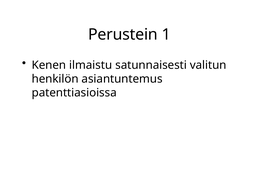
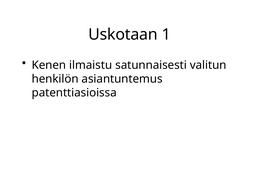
Perustein: Perustein -> Uskotaan
